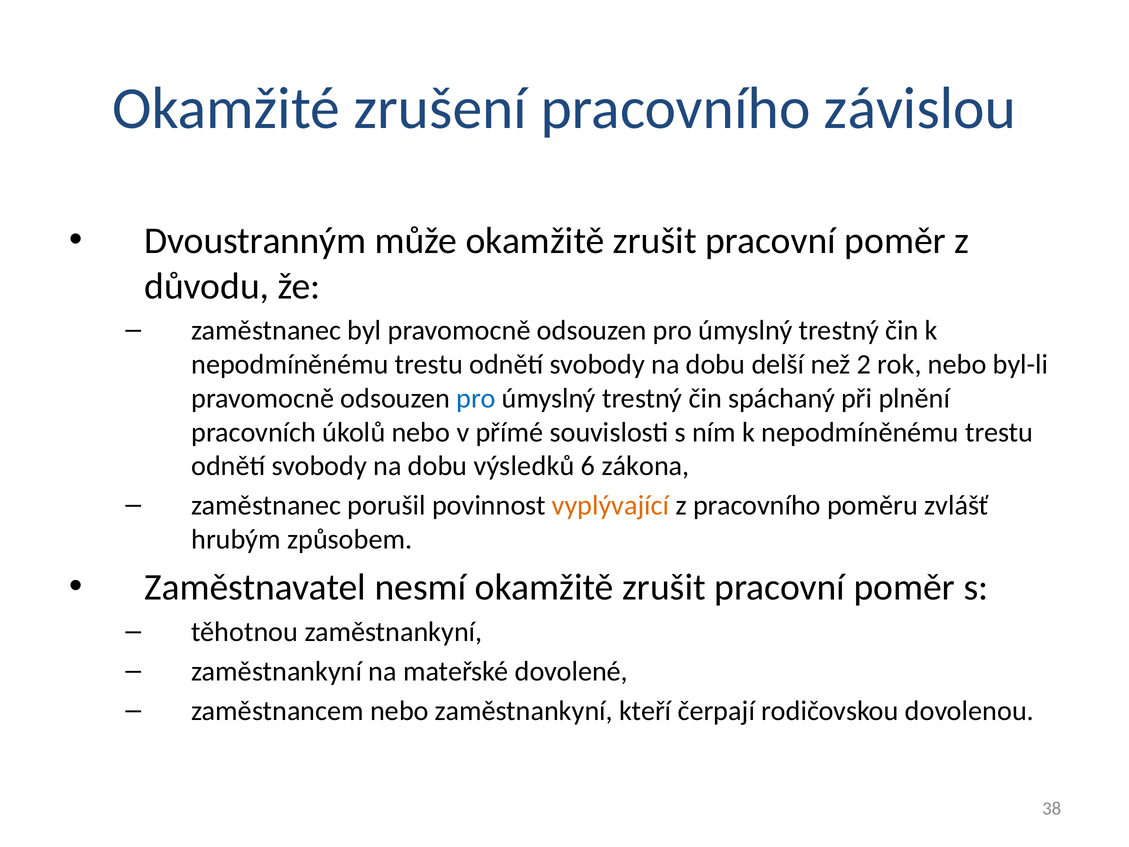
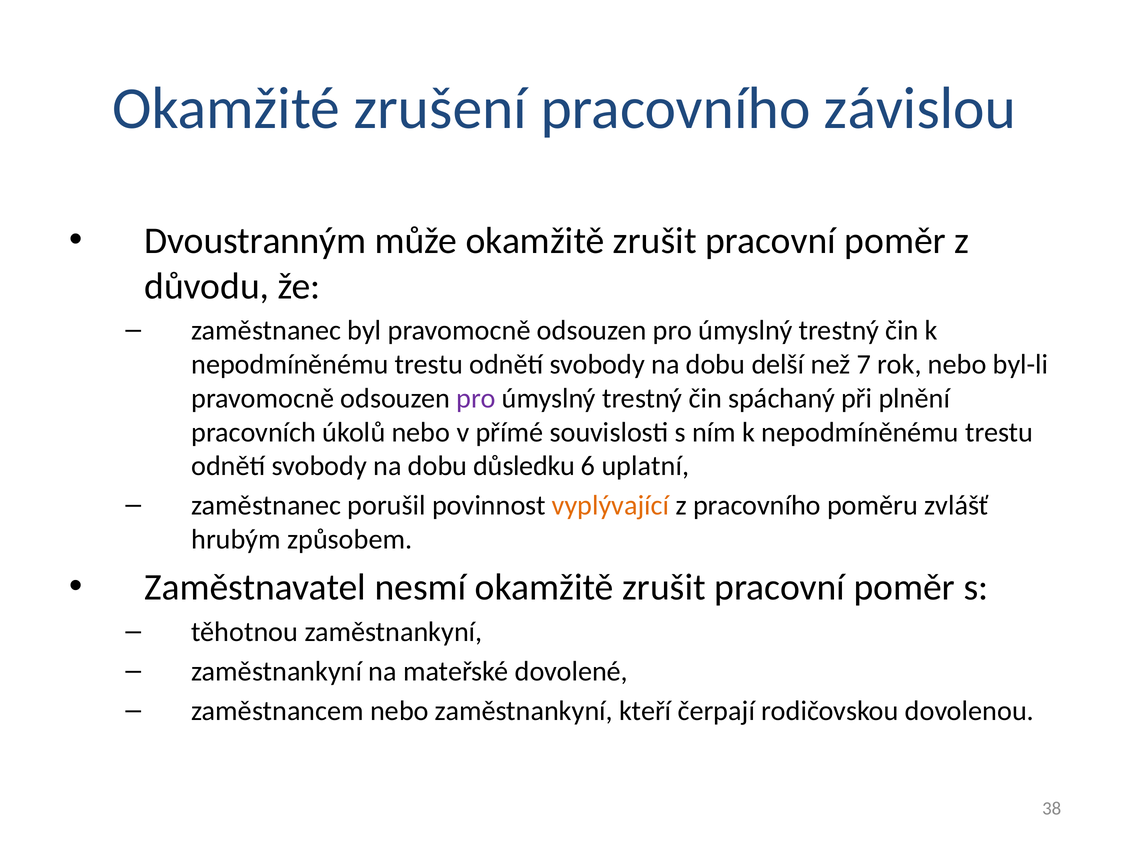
2: 2 -> 7
pro at (476, 398) colour: blue -> purple
výsledků: výsledků -> důsledku
zákona: zákona -> uplatní
